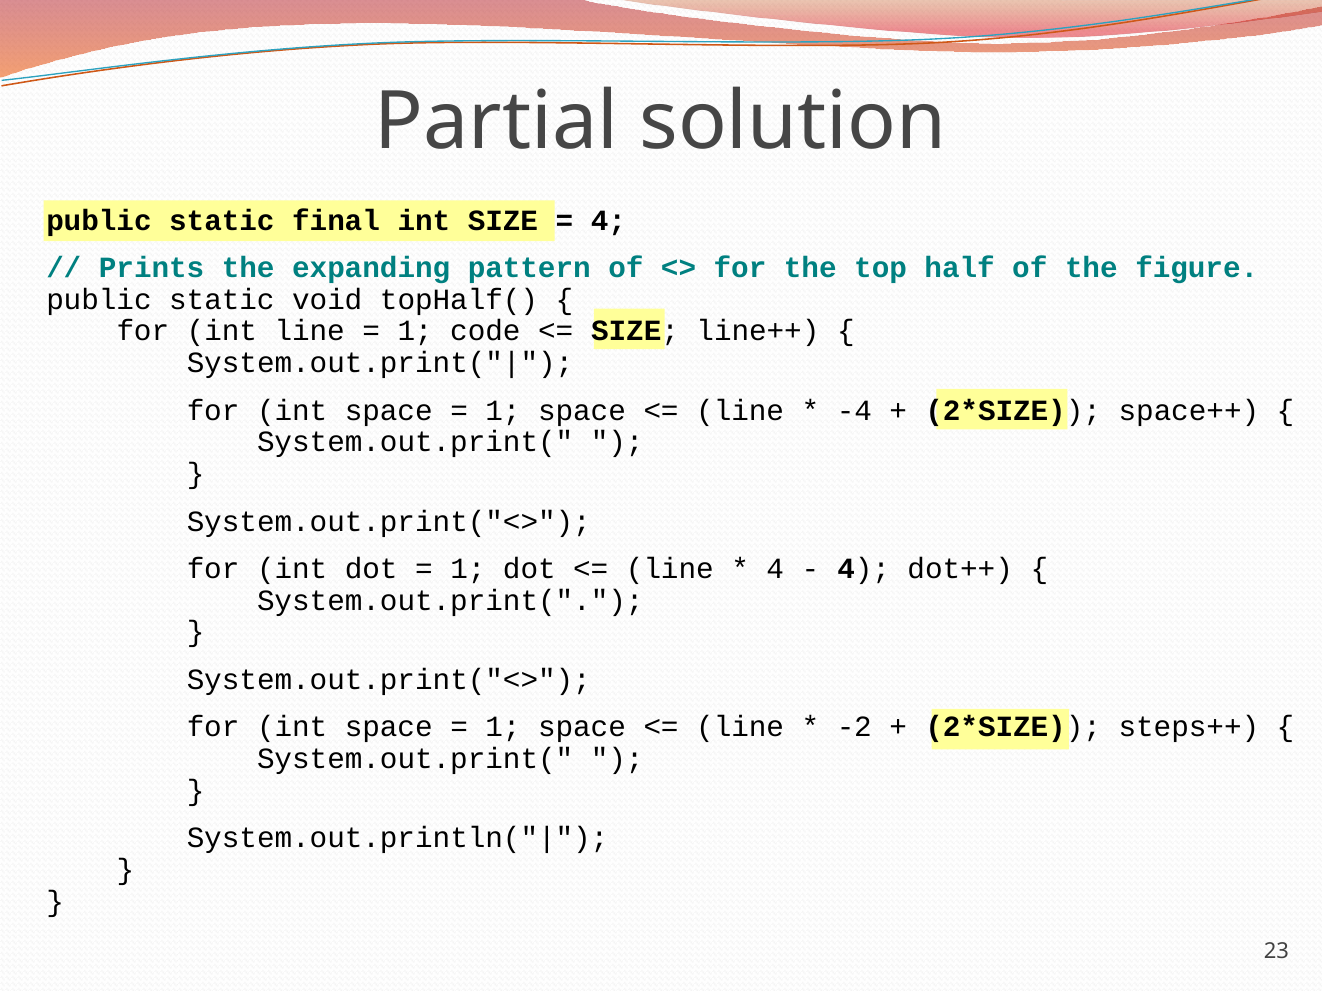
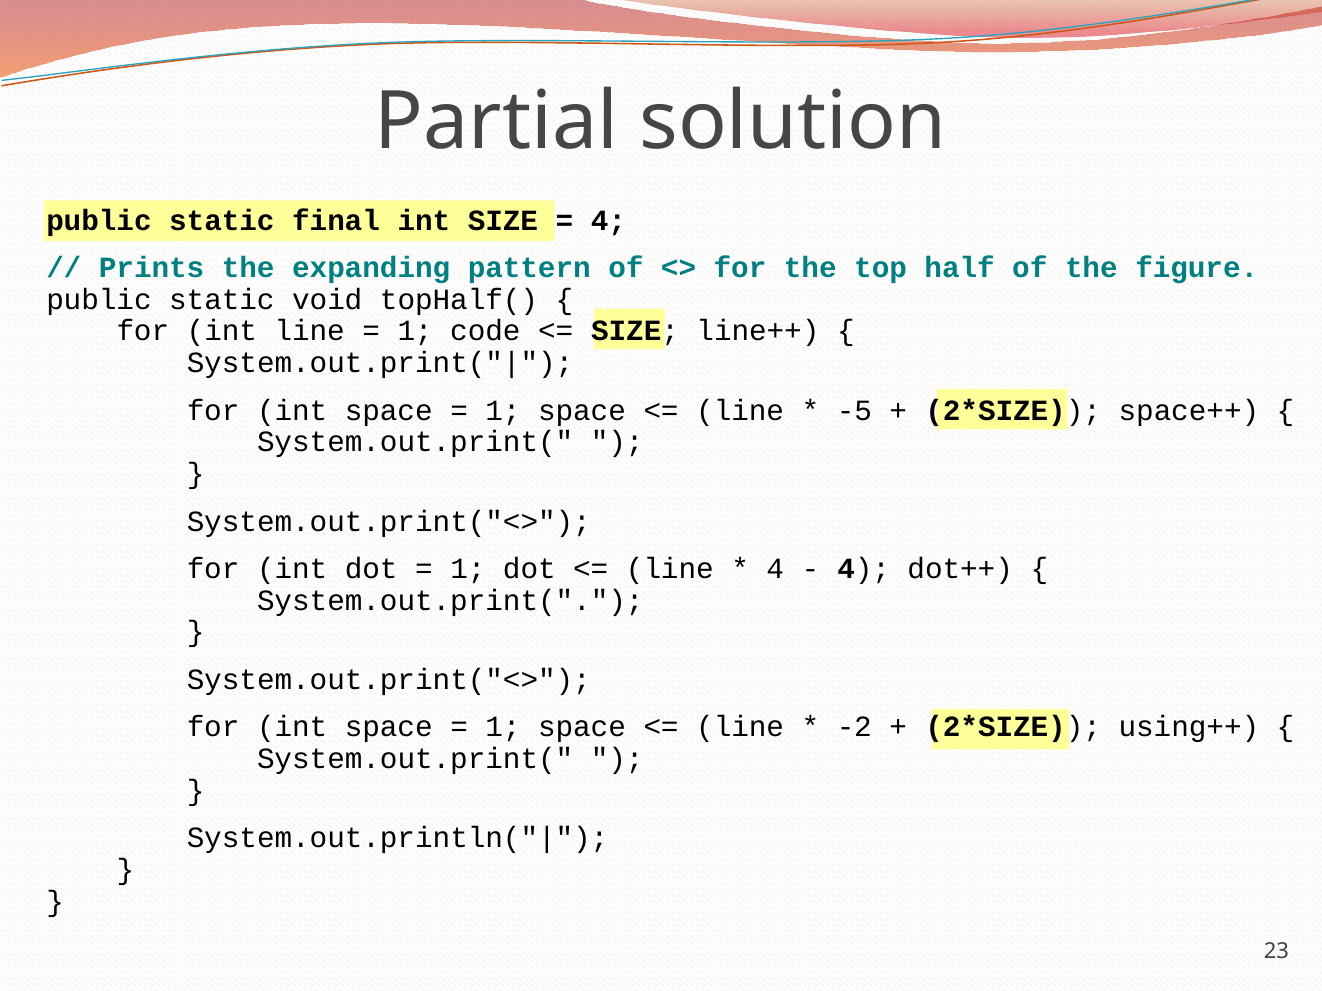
-4: -4 -> -5
steps++: steps++ -> using++
